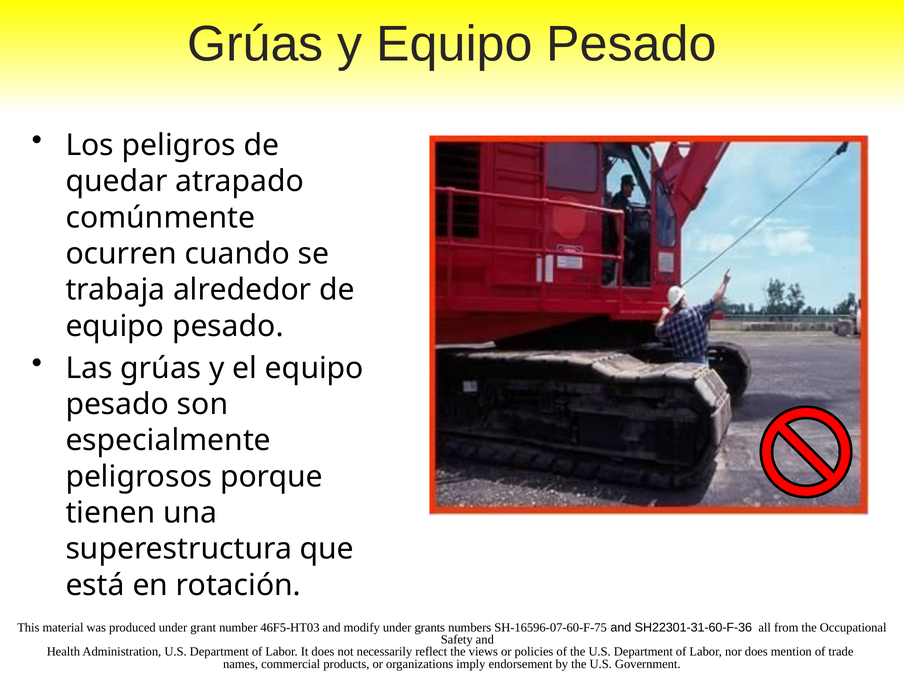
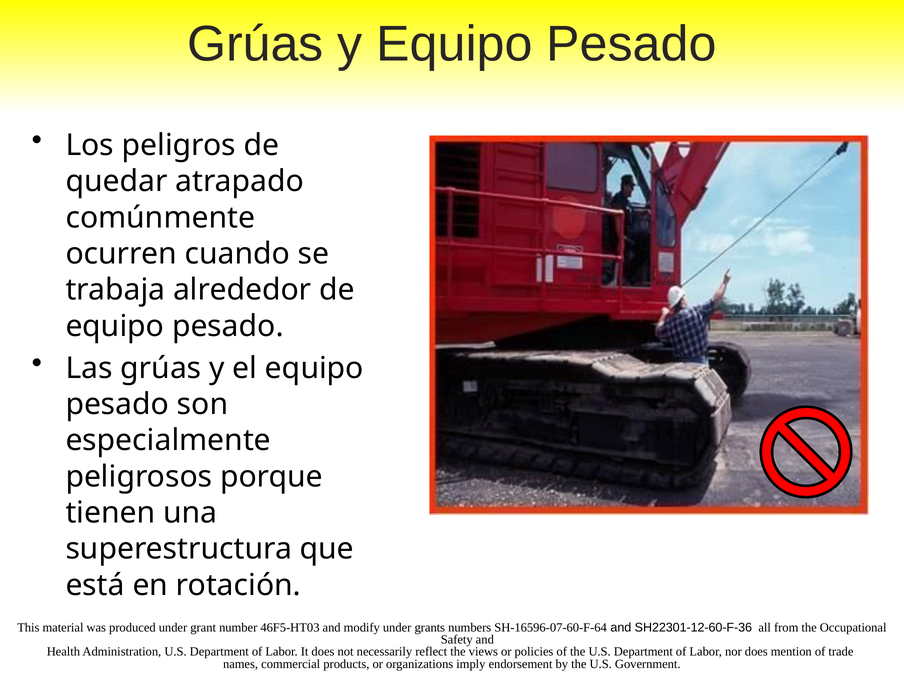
SH-16596-07-60-F-75: SH-16596-07-60-F-75 -> SH-16596-07-60-F-64
SH22301-31-60-F-36: SH22301-31-60-F-36 -> SH22301-12-60-F-36
